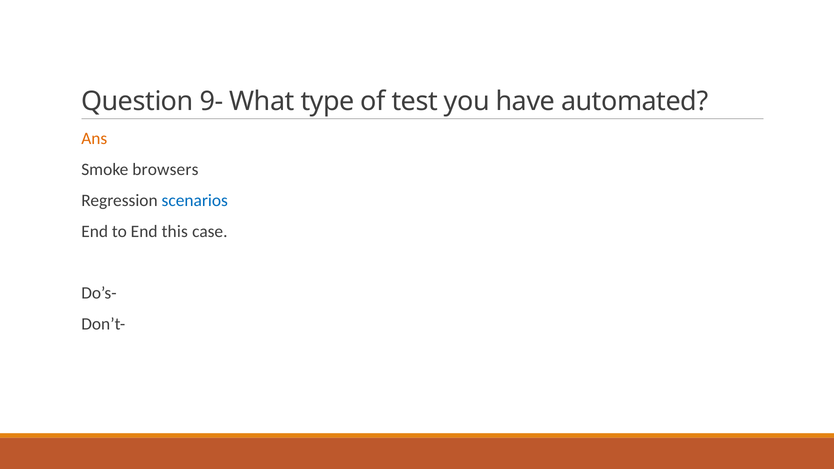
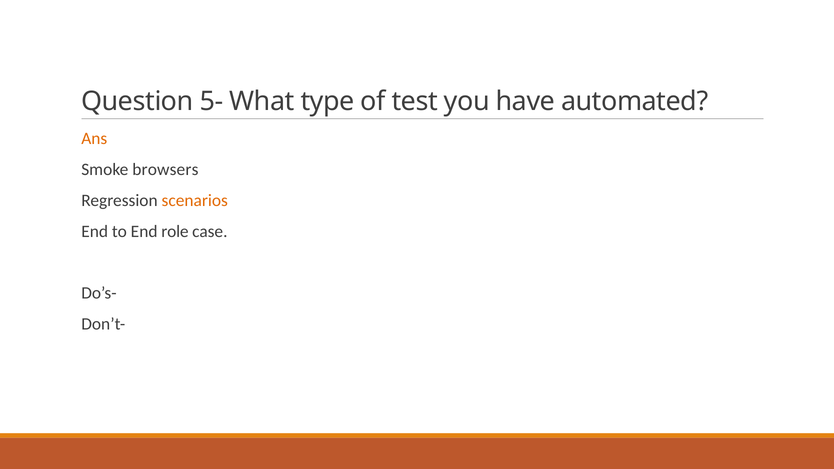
9-: 9- -> 5-
scenarios colour: blue -> orange
this: this -> role
